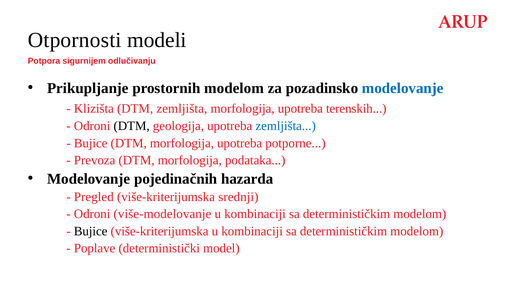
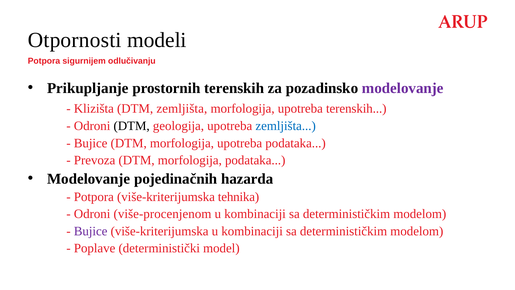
prostornih modelom: modelom -> terenskih
modelovanje at (403, 88) colour: blue -> purple
upotreba potporne: potporne -> podataka
Pregled at (94, 197): Pregled -> Potpora
srednji: srednji -> tehnika
više-modelovanje: više-modelovanje -> više-procenjenom
Bujice at (91, 231) colour: black -> purple
